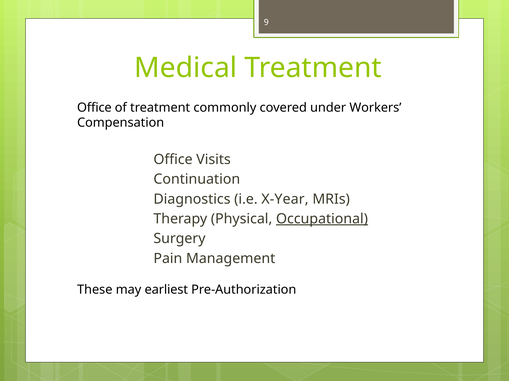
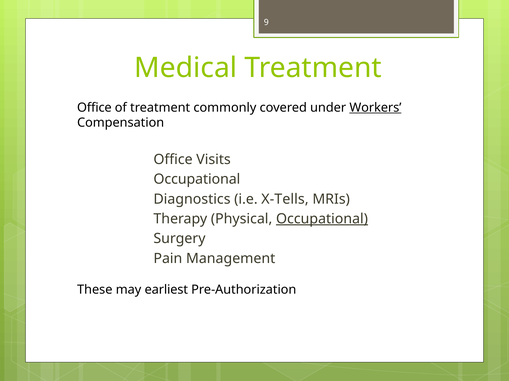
Workers underline: none -> present
Continuation at (197, 180): Continuation -> Occupational
X-Year: X-Year -> X-Tells
